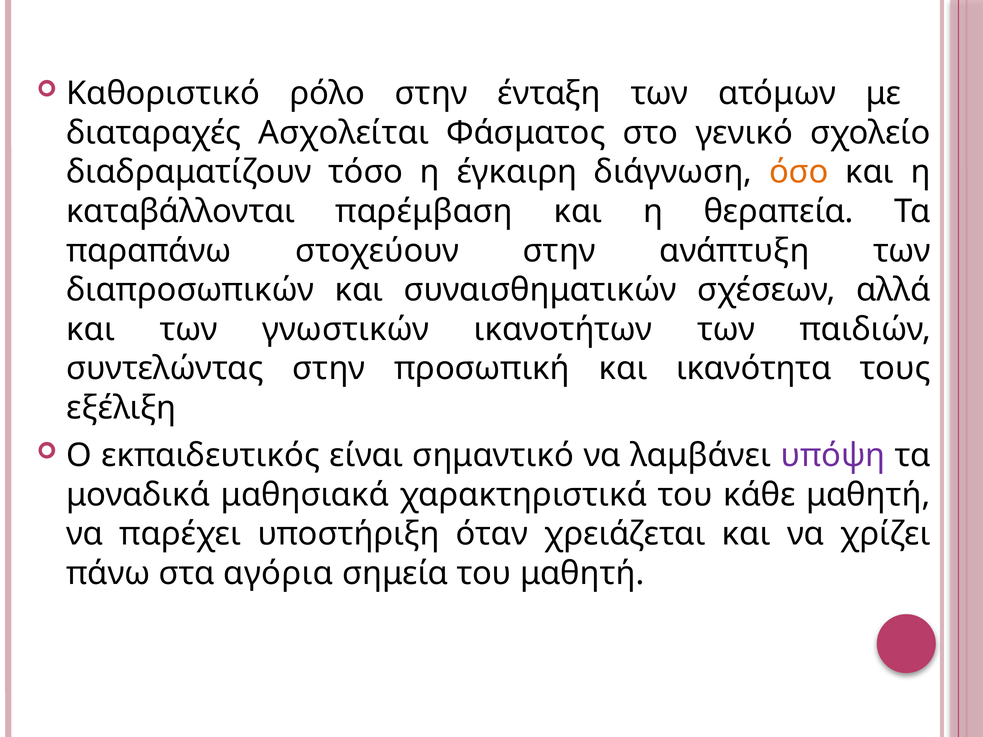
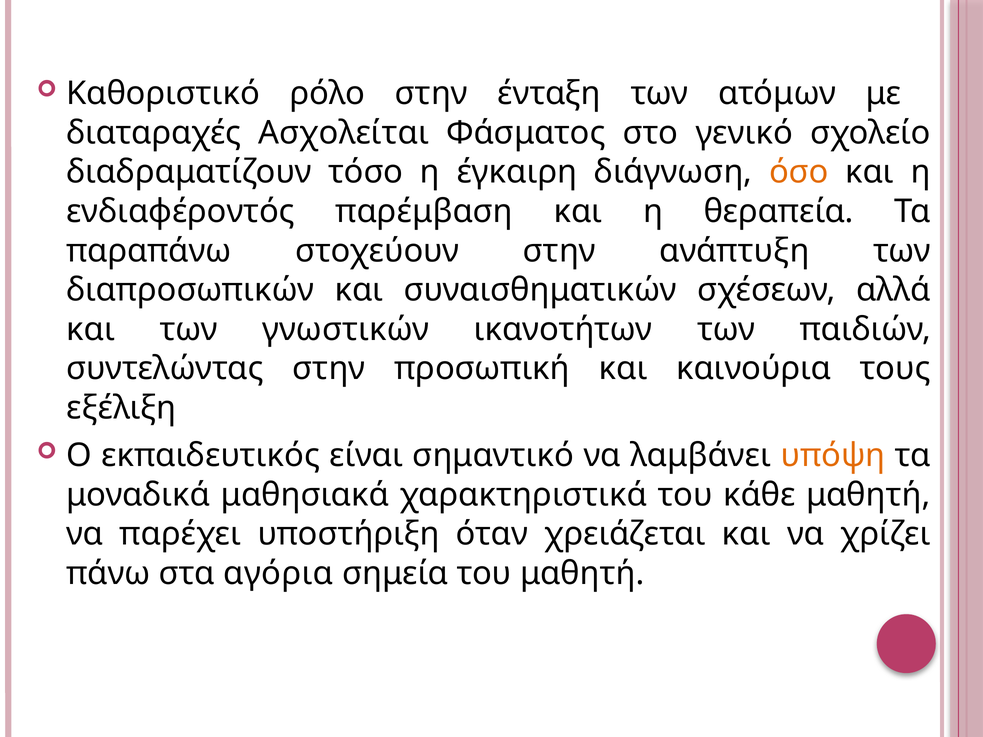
καταβάλλονται: καταβάλλονται -> ενδιαφέροντός
ικανότητα: ικανότητα -> καινούρια
υπόψη colour: purple -> orange
